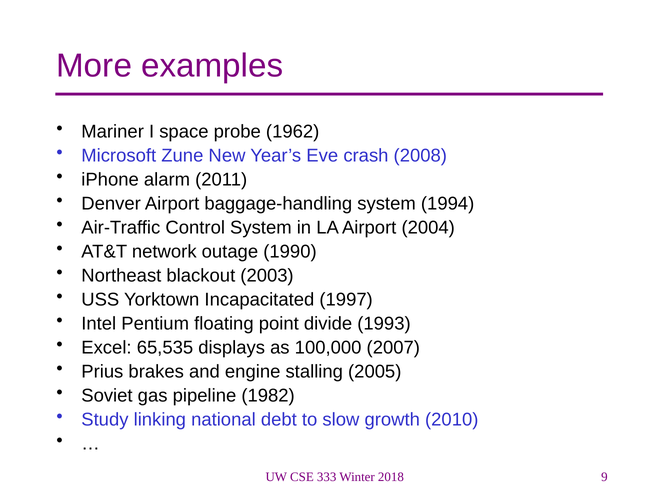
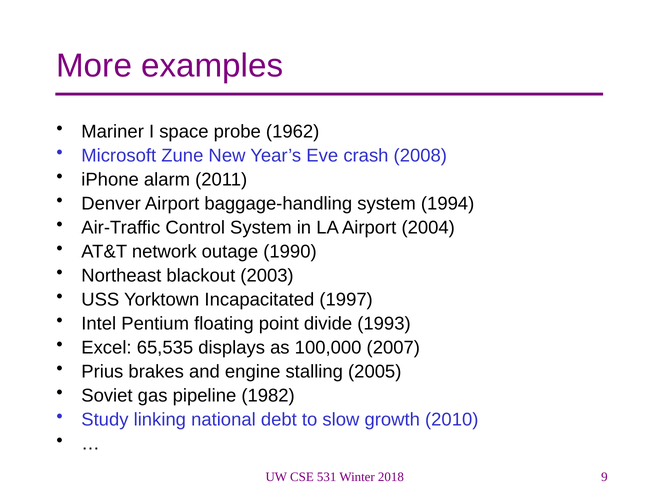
333: 333 -> 531
